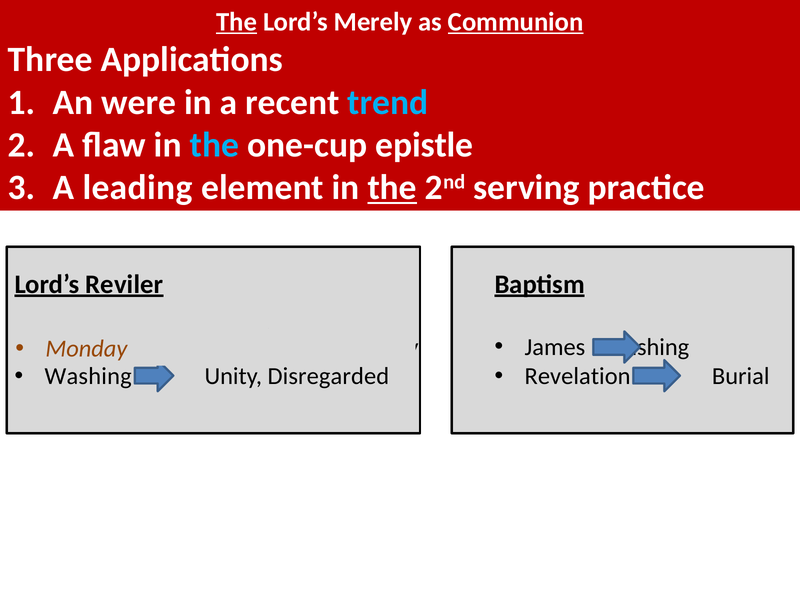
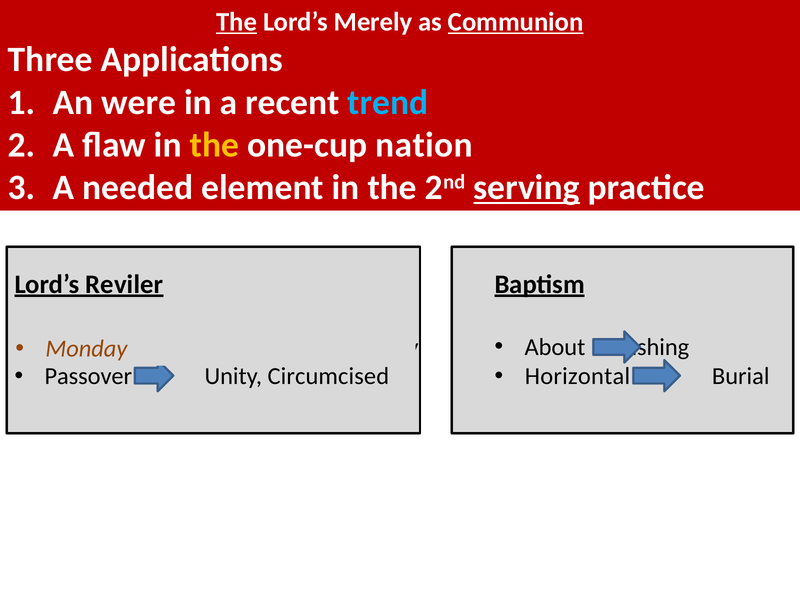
the at (214, 145) colour: light blue -> yellow
epistle: epistle -> nation
leading: leading -> needed
the at (392, 188) underline: present -> none
serving underline: none -> present
James: James -> About
Washing at (88, 376): Washing -> Passover
Disregarded: Disregarded -> Circumcised
Revelation: Revelation -> Horizontal
